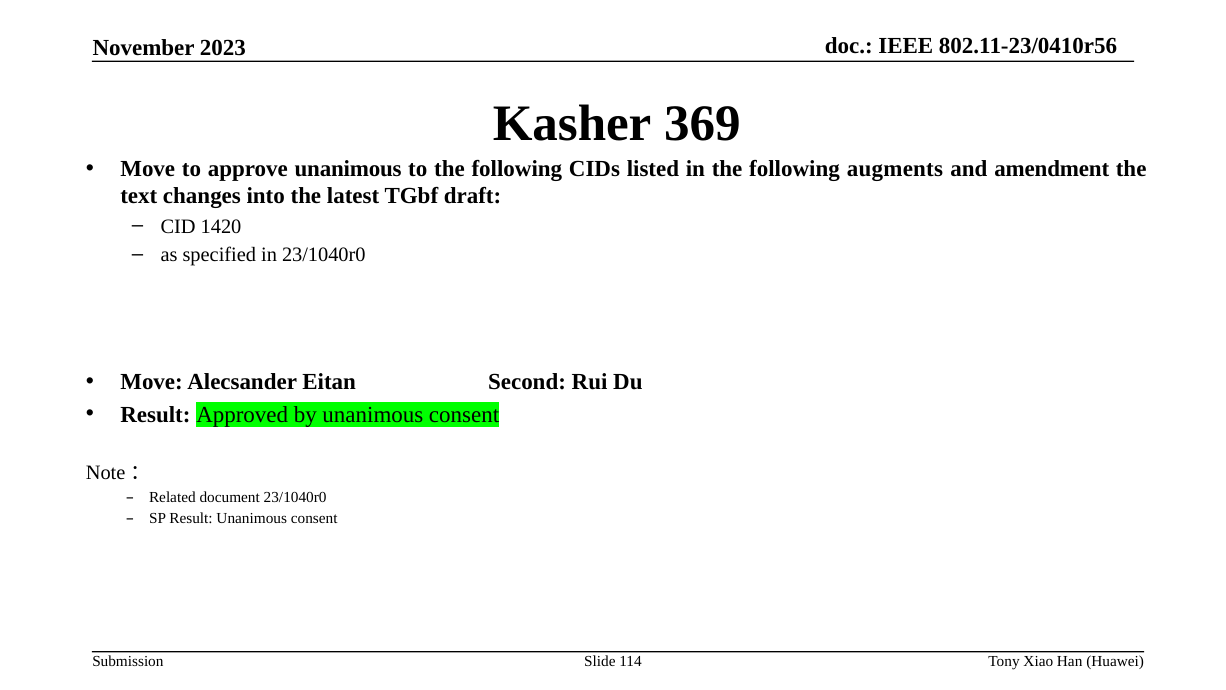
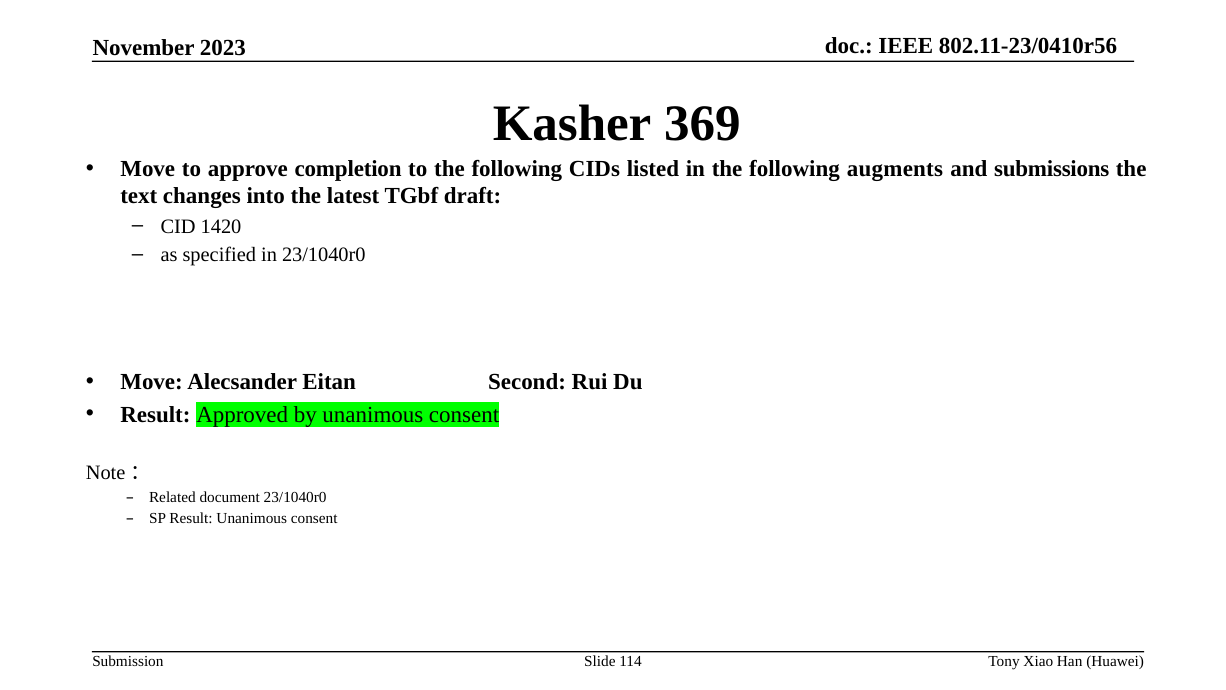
approve unanimous: unanimous -> completion
amendment: amendment -> submissions
